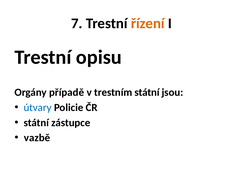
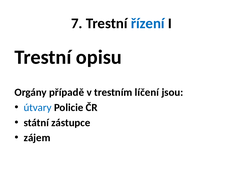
řízení colour: orange -> blue
trestním státní: státní -> líčení
vazbě: vazbě -> zájem
